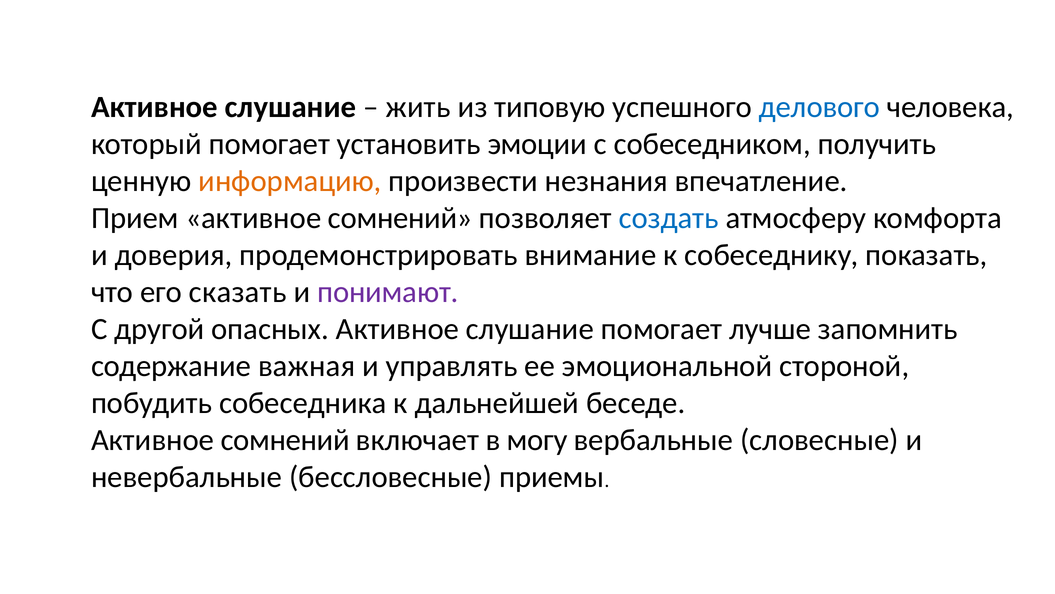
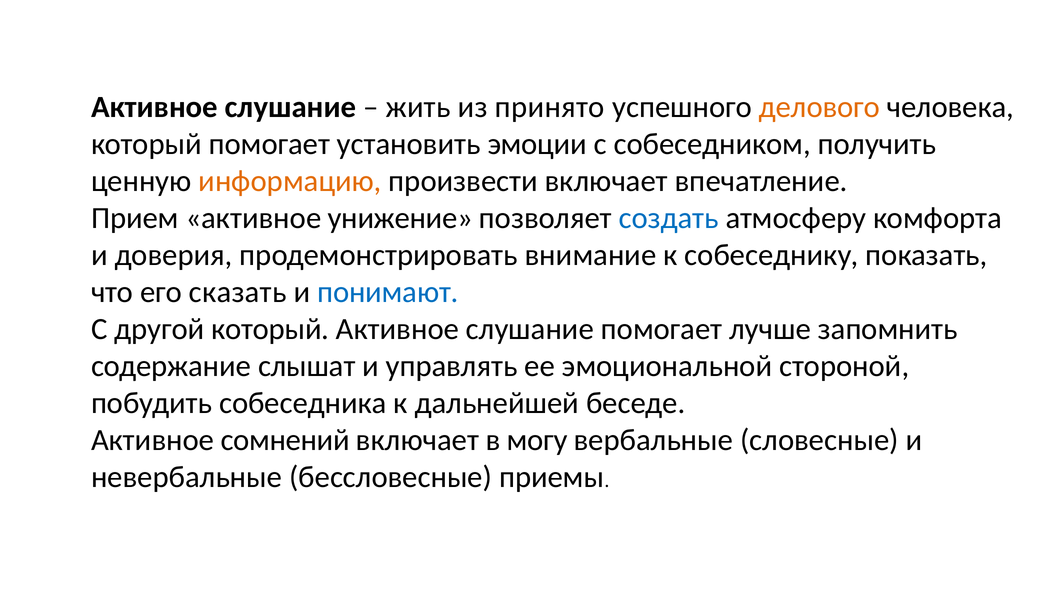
типовую: типовую -> принято
делового colour: blue -> orange
произвести незнания: незнания -> включает
Прием активное сомнений: сомнений -> унижение
понимают colour: purple -> blue
другой опасных: опасных -> который
важная: важная -> слышат
